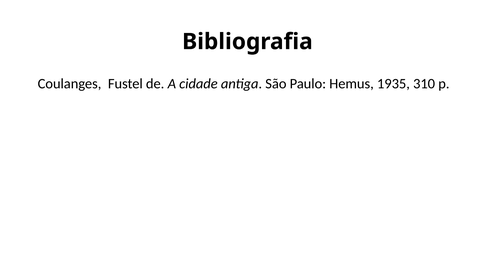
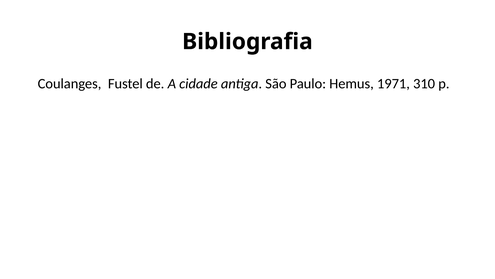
1935: 1935 -> 1971
